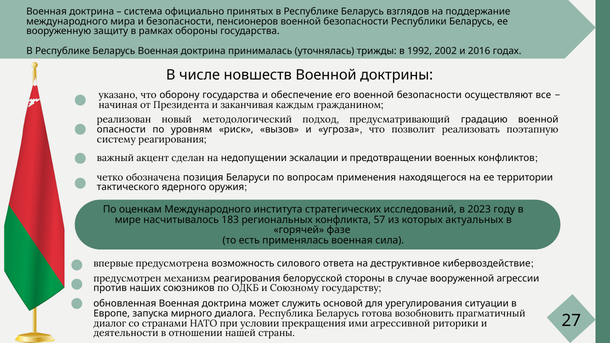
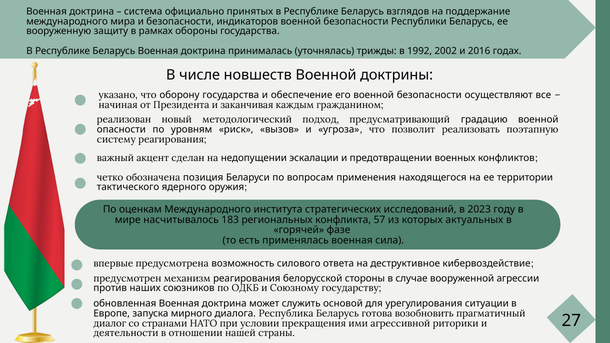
пенсионеров: пенсионеров -> индикаторов
